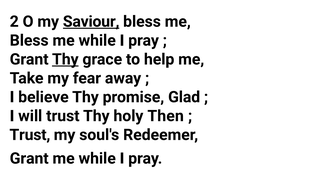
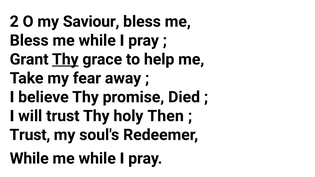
Saviour underline: present -> none
Glad: Glad -> Died
Grant at (29, 159): Grant -> While
